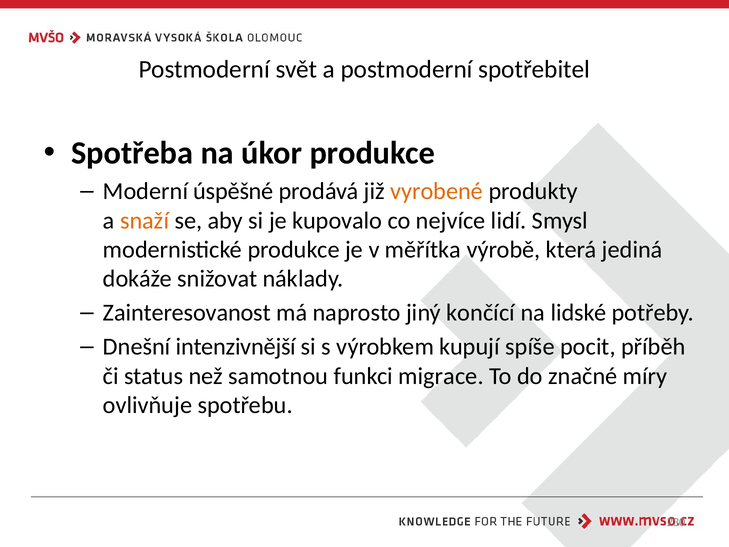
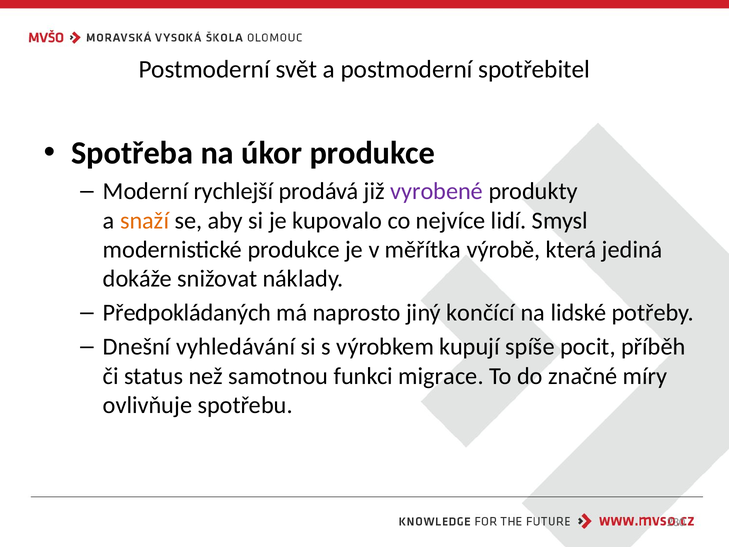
úspěšné: úspěšné -> rychlejší
vyrobené colour: orange -> purple
Zainteresovanost: Zainteresovanost -> Předpokládaných
intenzivnější: intenzivnější -> vyhledávání
